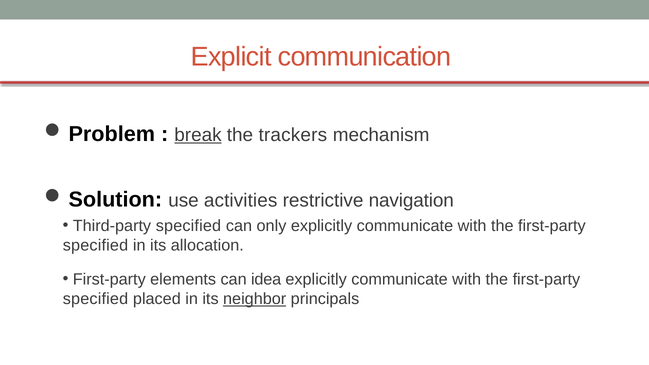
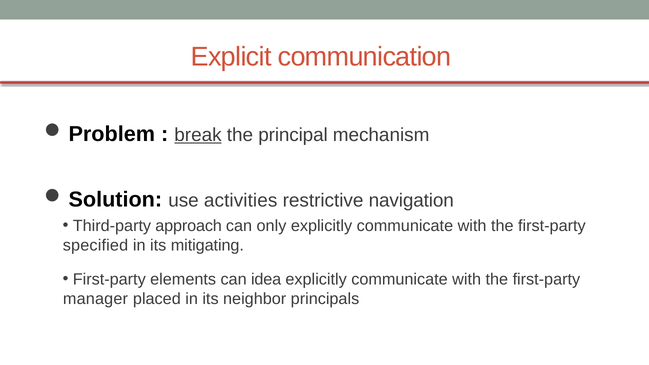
trackers: trackers -> principal
Third-party specified: specified -> approach
allocation: allocation -> mitigating
specified at (95, 299): specified -> manager
neighbor underline: present -> none
